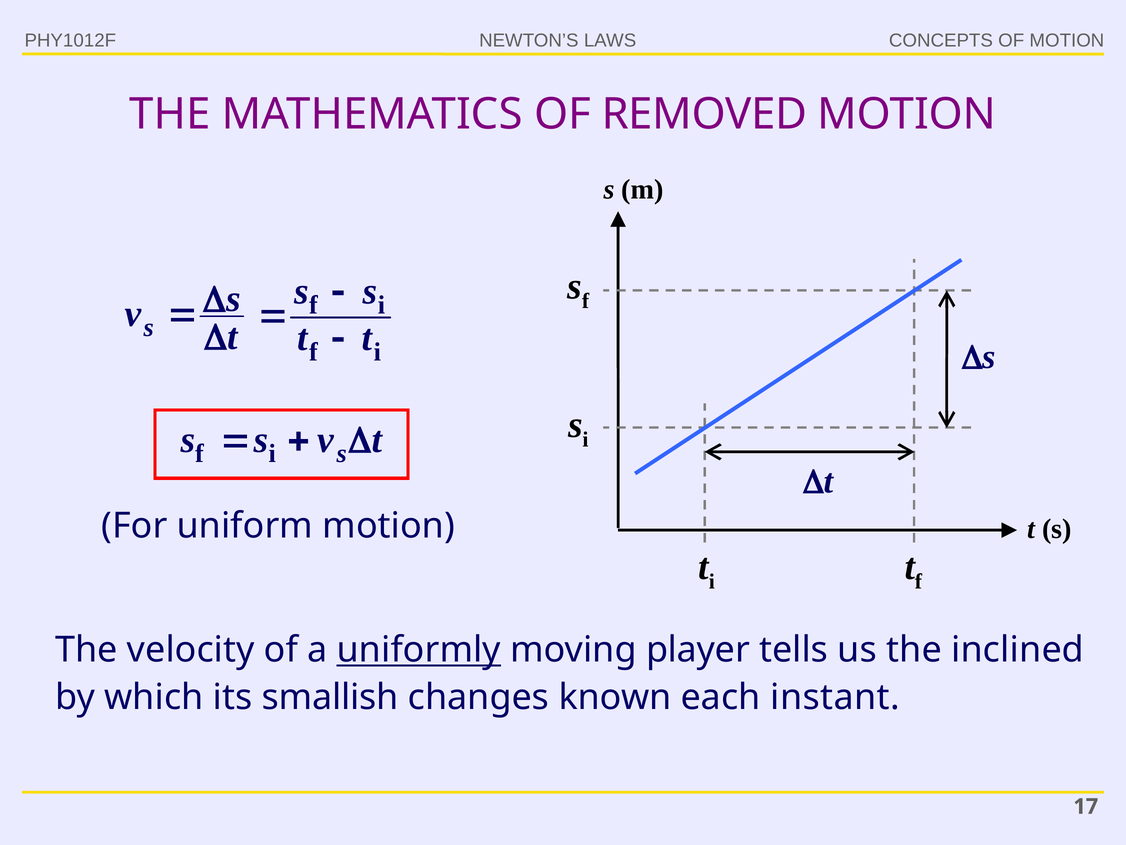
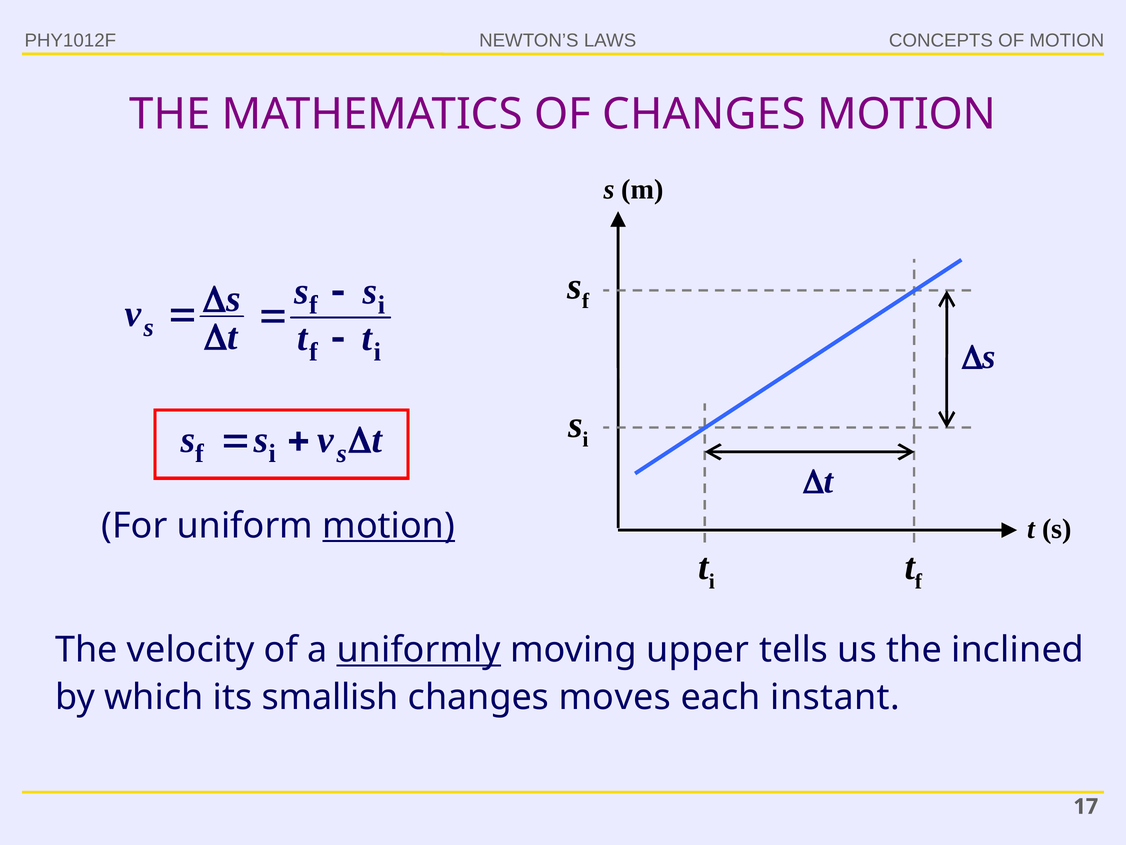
OF REMOVED: REMOVED -> CHANGES
motion at (389, 525) underline: none -> present
player: player -> upper
known: known -> moves
